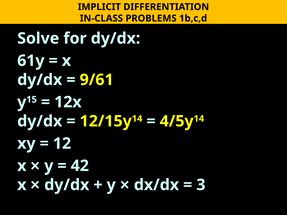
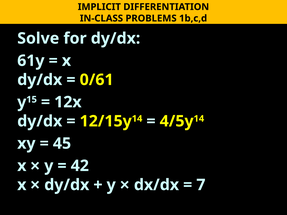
9/61: 9/61 -> 0/61
12: 12 -> 45
3: 3 -> 7
